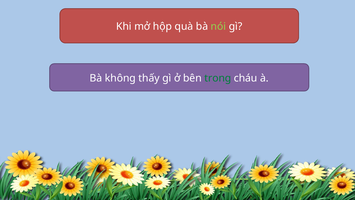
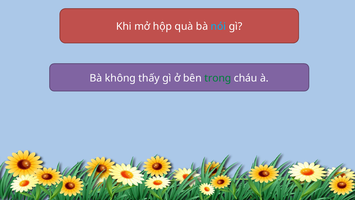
nói colour: light green -> light blue
